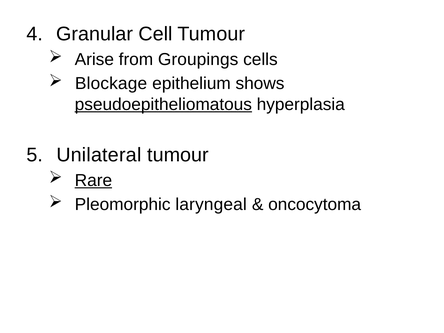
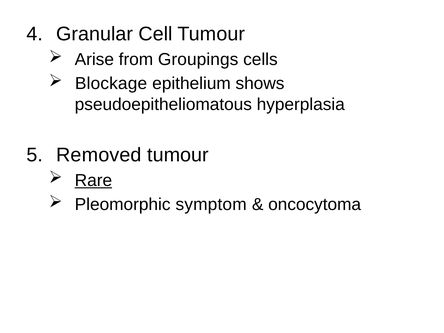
pseudoepitheliomatous underline: present -> none
Unilateral: Unilateral -> Removed
laryngeal: laryngeal -> symptom
